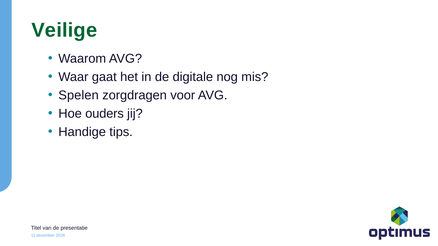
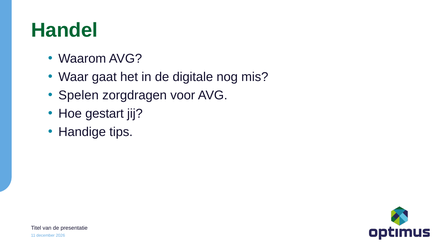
Veilige: Veilige -> Handel
ouders: ouders -> gestart
